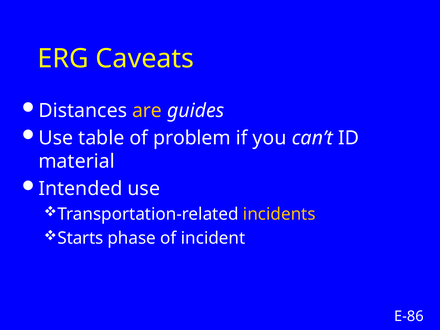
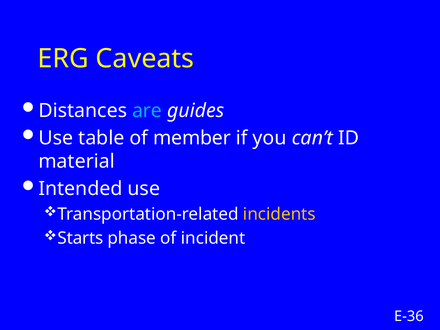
are colour: yellow -> light blue
problem: problem -> member
E-86: E-86 -> E-36
